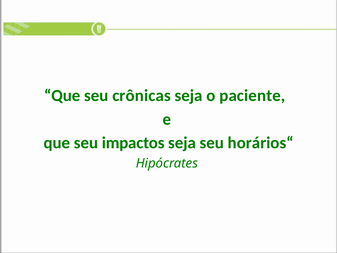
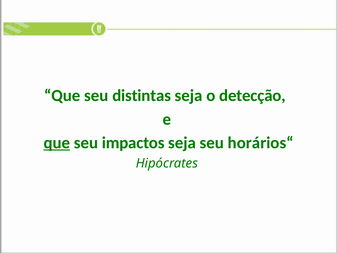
crônicas: crônicas -> distintas
paciente: paciente -> detecção
que at (57, 143) underline: none -> present
